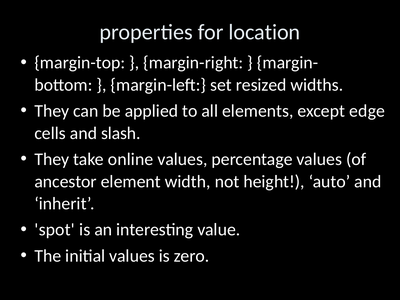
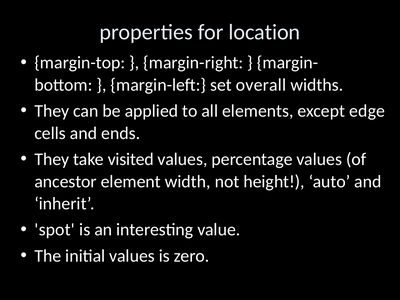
resized: resized -> overall
slash: slash -> ends
online: online -> visited
